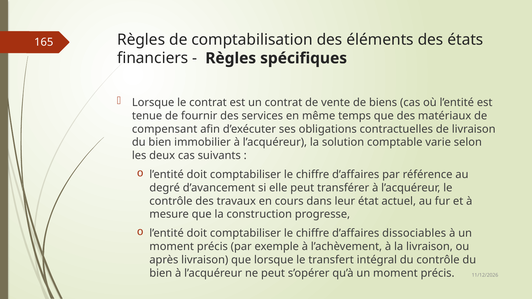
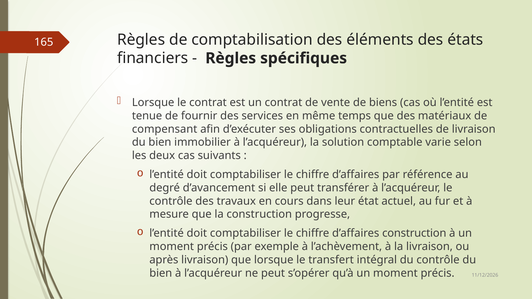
d’affaires dissociables: dissociables -> construction
